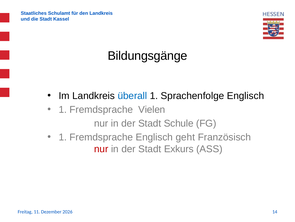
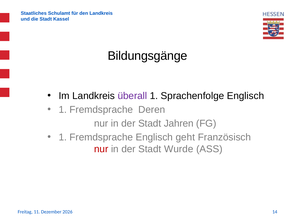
überall colour: blue -> purple
Vielen: Vielen -> Deren
Schule: Schule -> Jahren
Exkurs: Exkurs -> Wurde
